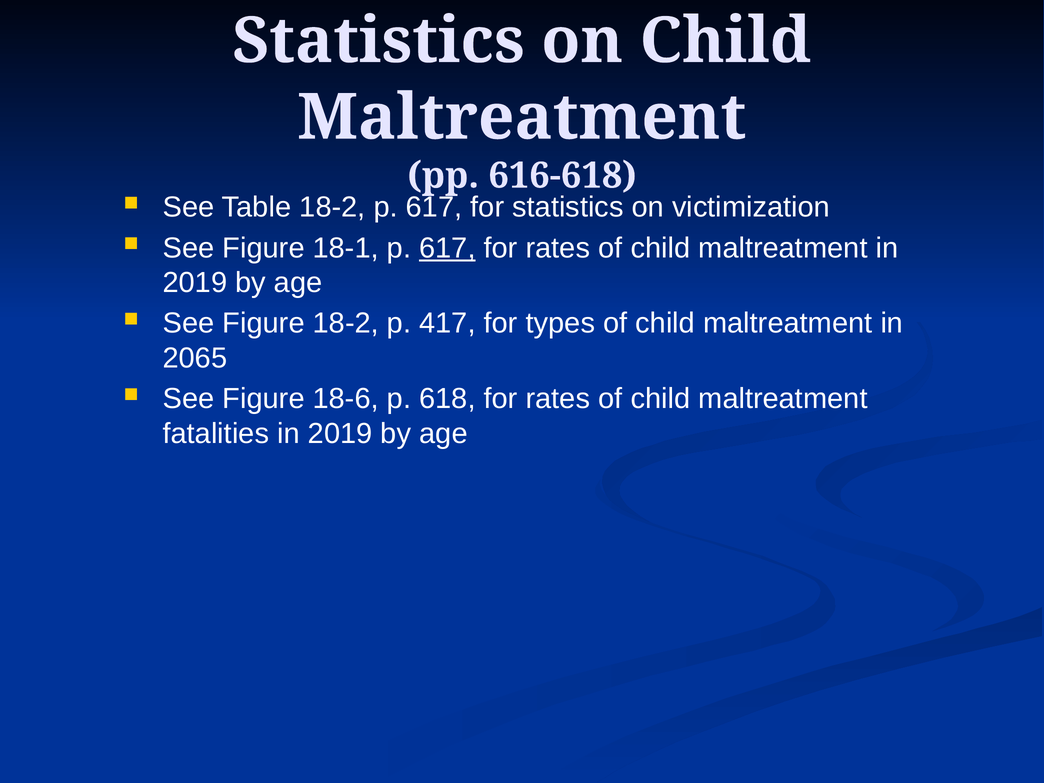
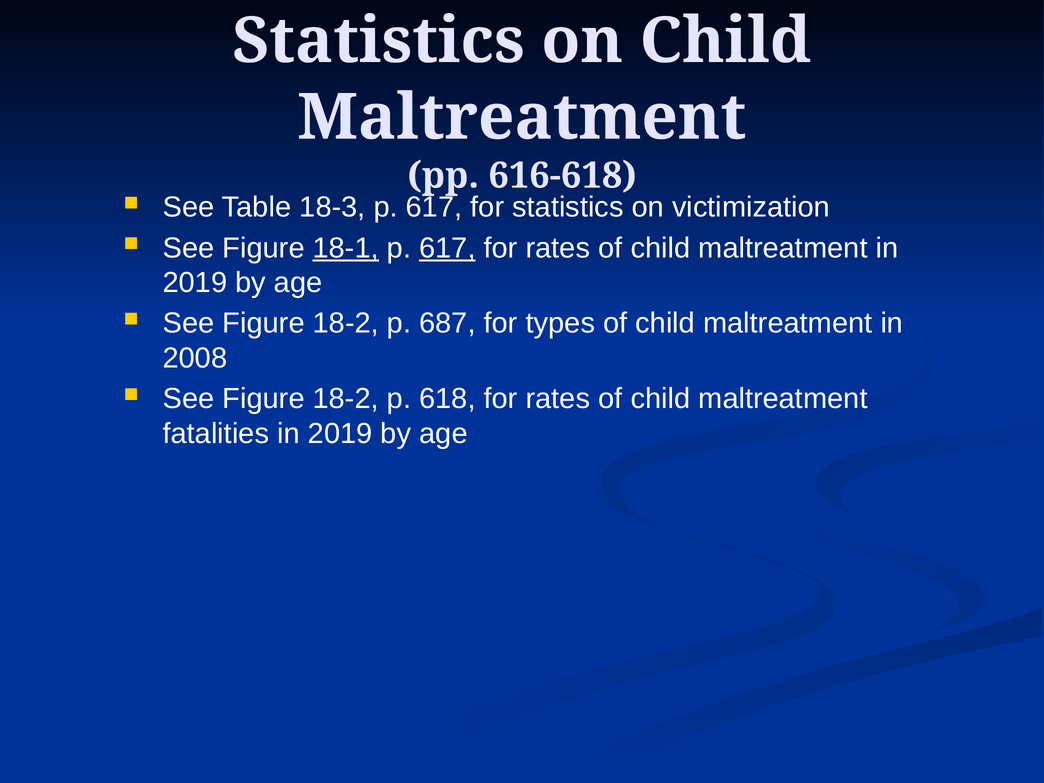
Table 18-2: 18-2 -> 18-3
18-1 underline: none -> present
417: 417 -> 687
2065: 2065 -> 2008
18-6 at (346, 399): 18-6 -> 18-2
